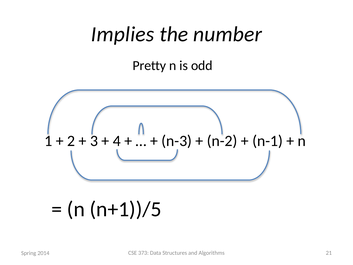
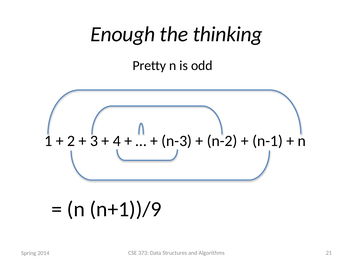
Implies: Implies -> Enough
number: number -> thinking
n+1))/5: n+1))/5 -> n+1))/9
